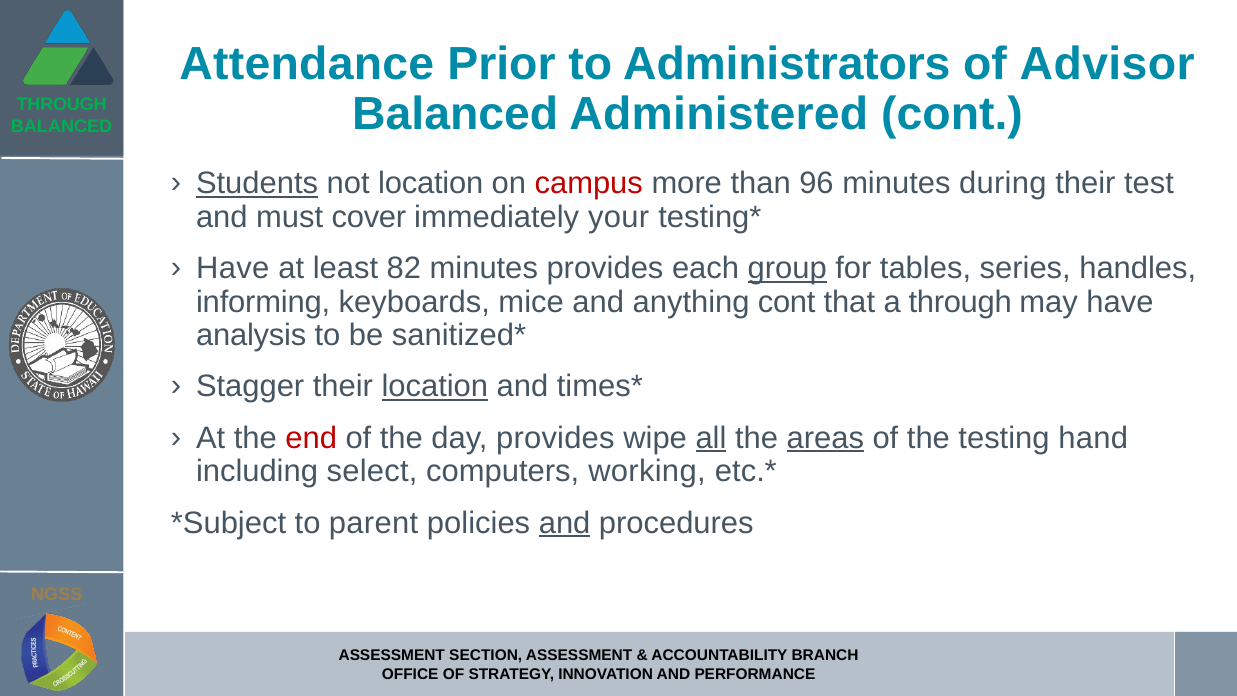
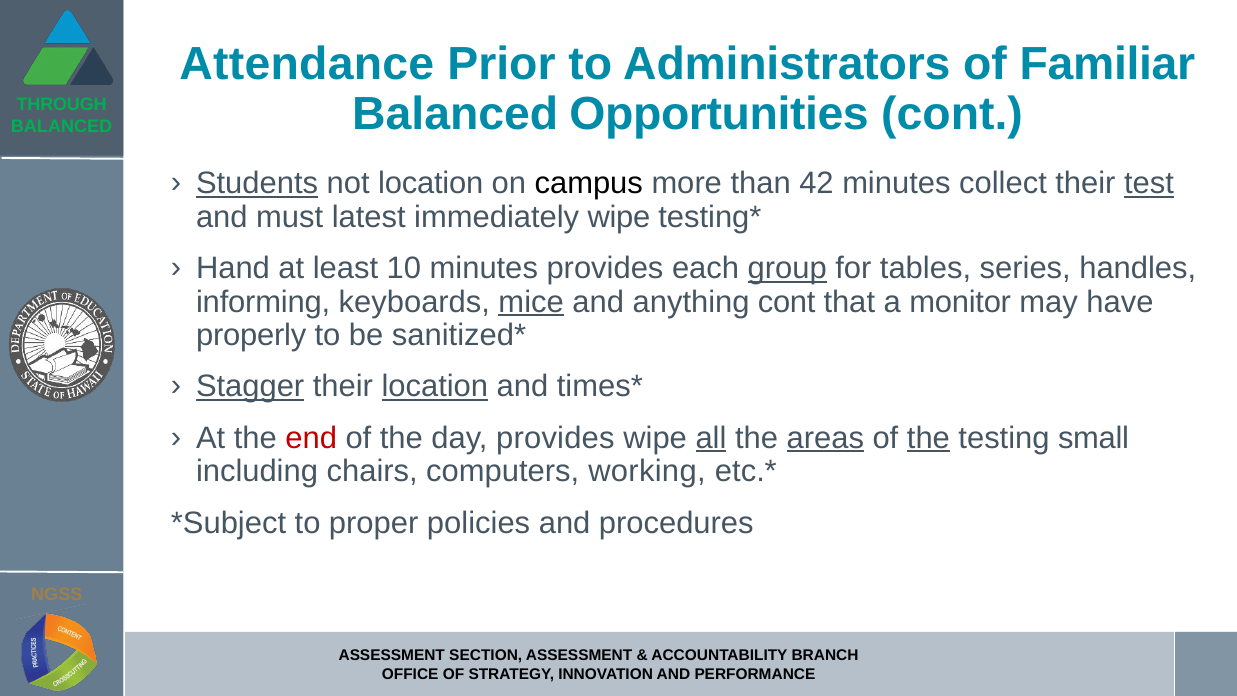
Advisor: Advisor -> Familiar
Administered: Administered -> Opportunities
campus colour: red -> black
96: 96 -> 42
during: during -> collect
test underline: none -> present
cover: cover -> latest
immediately your: your -> wipe
Have at (233, 268): Have -> Hand
82: 82 -> 10
mice underline: none -> present
a through: through -> monitor
analysis: analysis -> properly
Stagger underline: none -> present
the at (928, 438) underline: none -> present
hand: hand -> small
select: select -> chairs
parent: parent -> proper
and at (565, 523) underline: present -> none
